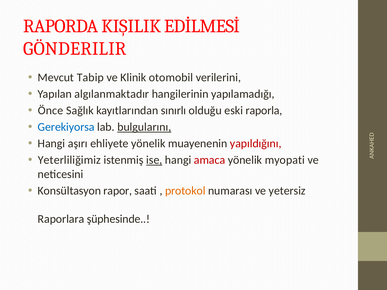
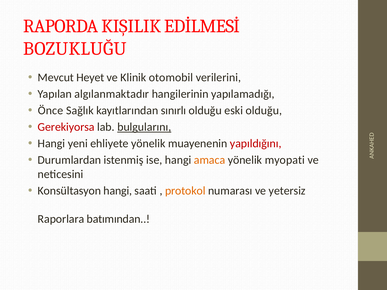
GÖNDERILIR: GÖNDERILIR -> BOZUKLUĞU
Tabip: Tabip -> Heyet
eski raporla: raporla -> olduğu
Gerekiyorsa colour: blue -> red
aşırı: aşırı -> yeni
Yeterliliğimiz: Yeterliliğimiz -> Durumlardan
ise underline: present -> none
amaca colour: red -> orange
Konsültasyon rapor: rapor -> hangi
şüphesinde: şüphesinde -> batımından
